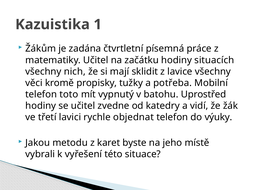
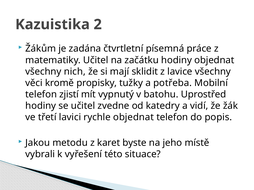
1: 1 -> 2
hodiny situacích: situacích -> objednat
toto: toto -> zjistí
výuky: výuky -> popis
